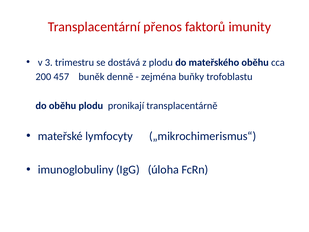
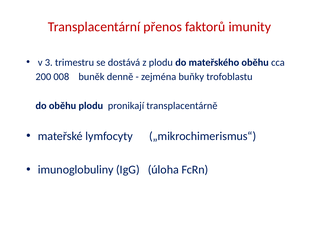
457: 457 -> 008
